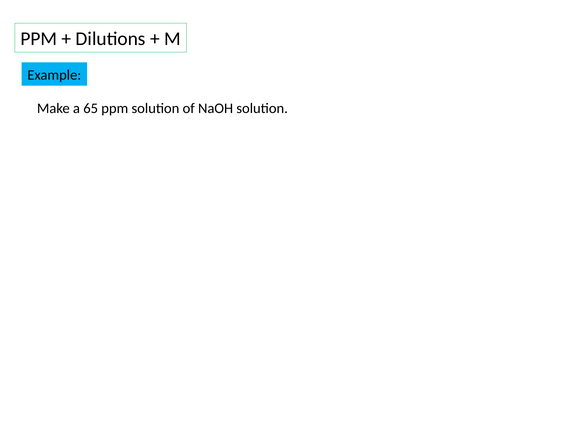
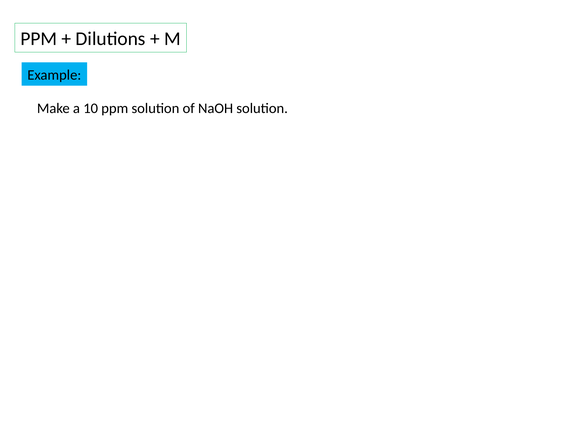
65: 65 -> 10
